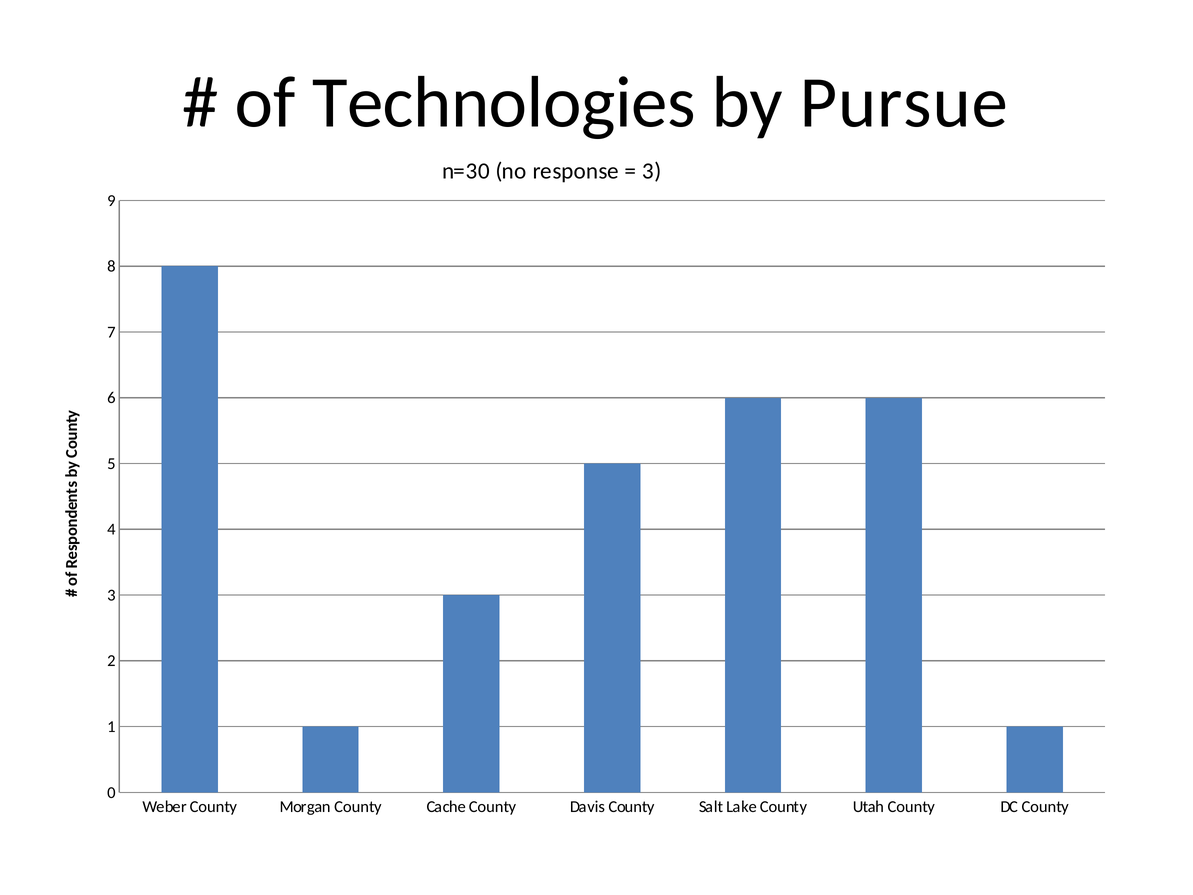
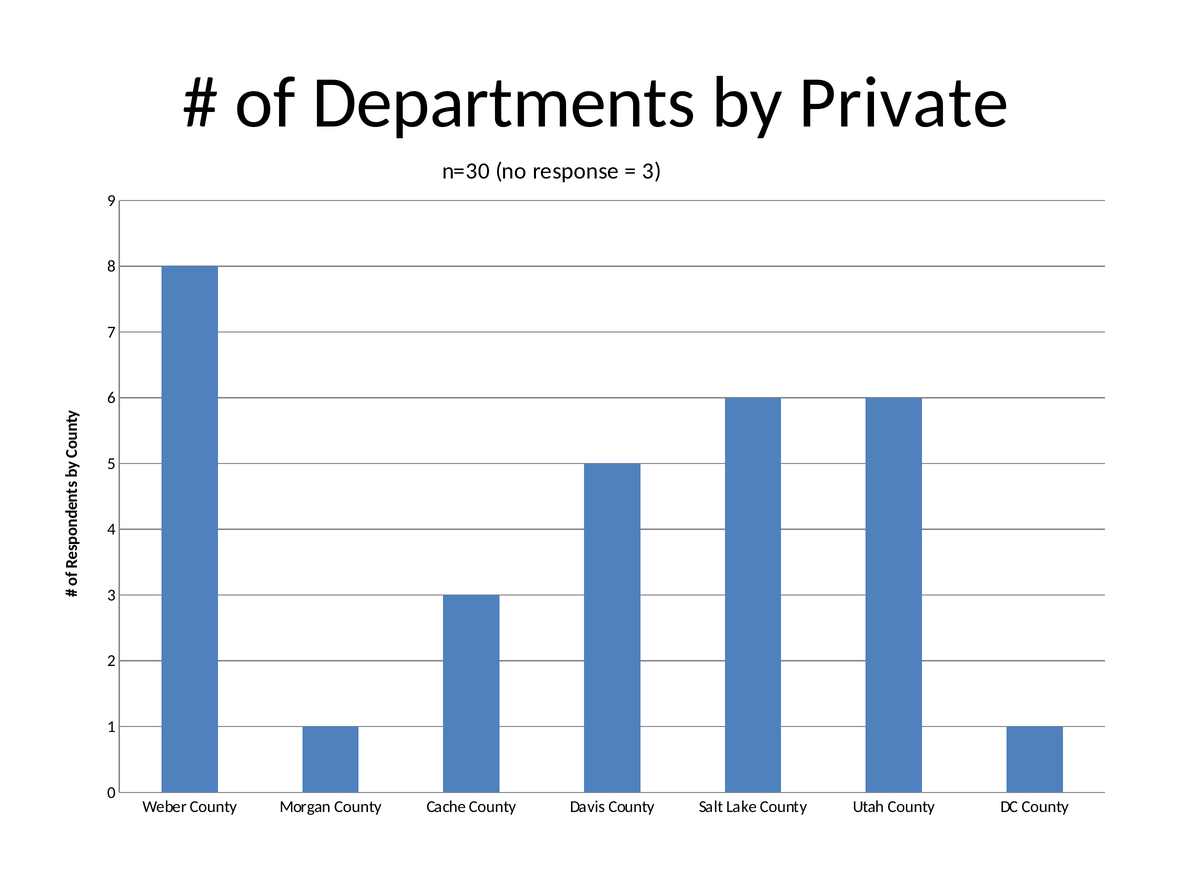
Technologies: Technologies -> Departments
Pursue: Pursue -> Private
